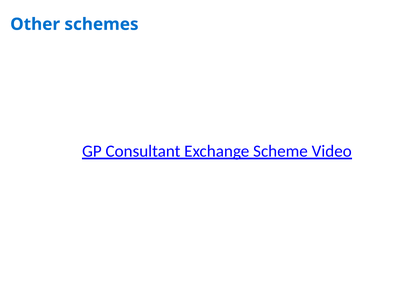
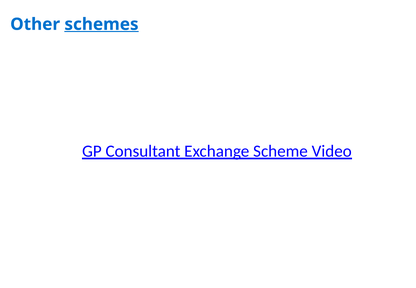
schemes underline: none -> present
